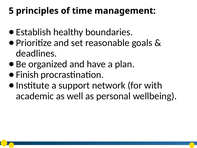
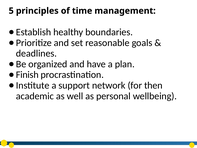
with: with -> then
